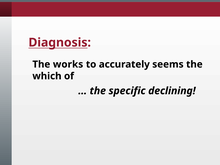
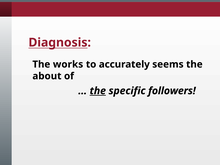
which: which -> about
the at (98, 91) underline: none -> present
declining: declining -> followers
